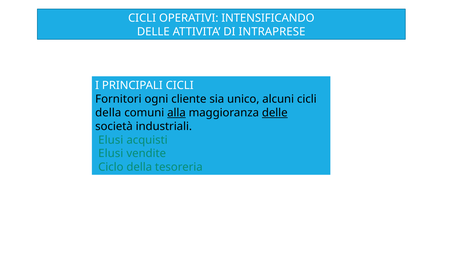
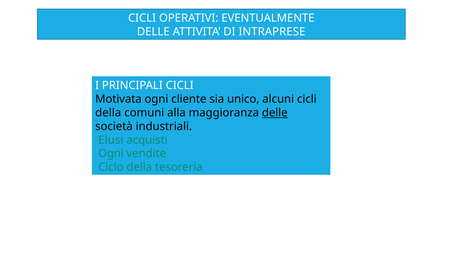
INTENSIFICANDO: INTENSIFICANDO -> EVENTUALMENTE
Fornitori: Fornitori -> Motivata
alla underline: present -> none
Elusi at (111, 154): Elusi -> Ogni
